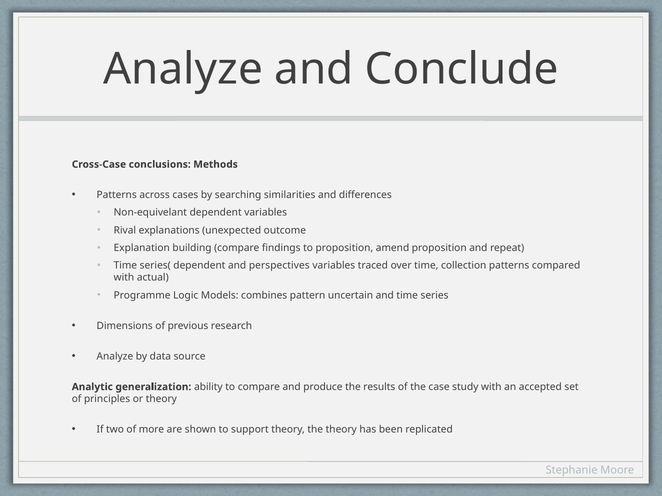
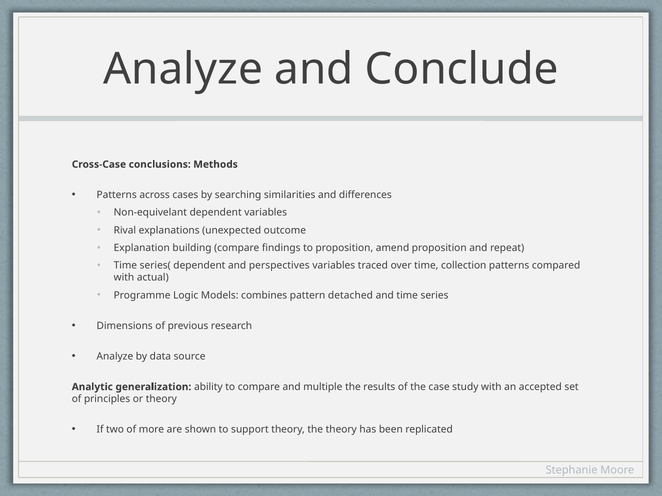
uncertain: uncertain -> detached
produce: produce -> multiple
